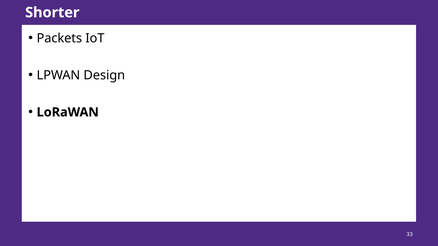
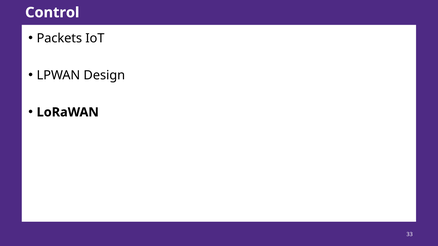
Shorter: Shorter -> Control
